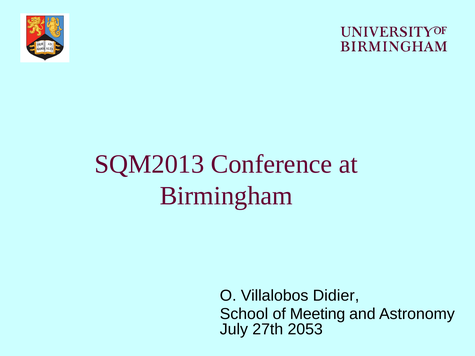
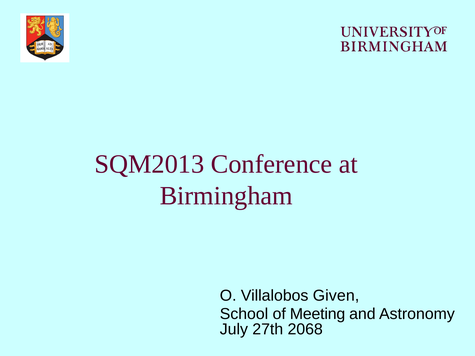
Didier: Didier -> Given
2053: 2053 -> 2068
